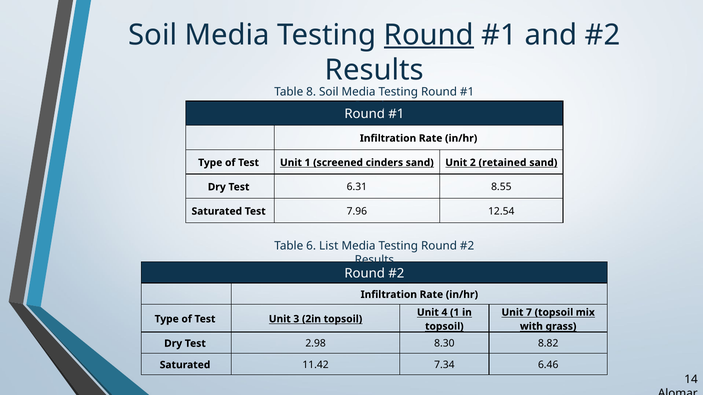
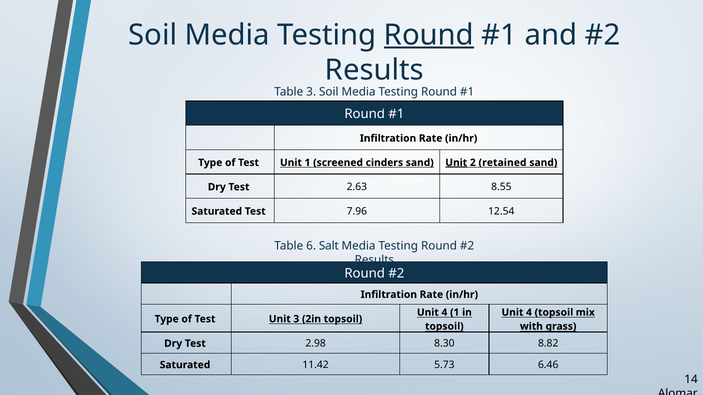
Table 8: 8 -> 3
Unit at (456, 163) underline: none -> present
6.31: 6.31 -> 2.63
List: List -> Salt
7 at (529, 313): 7 -> 4
7.34: 7.34 -> 5.73
